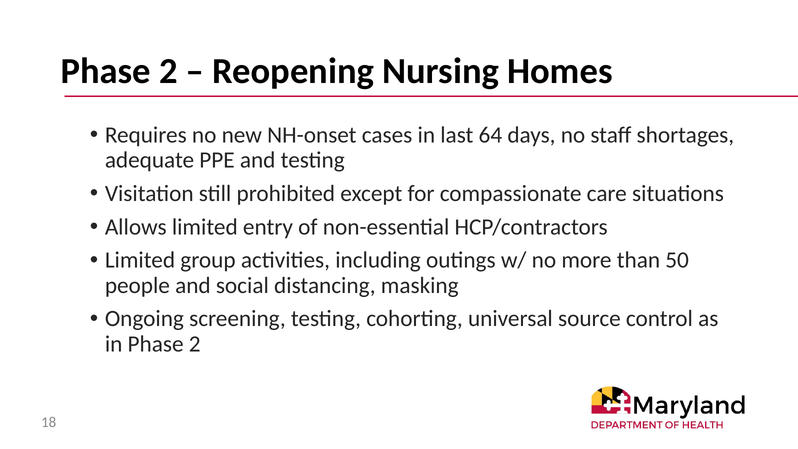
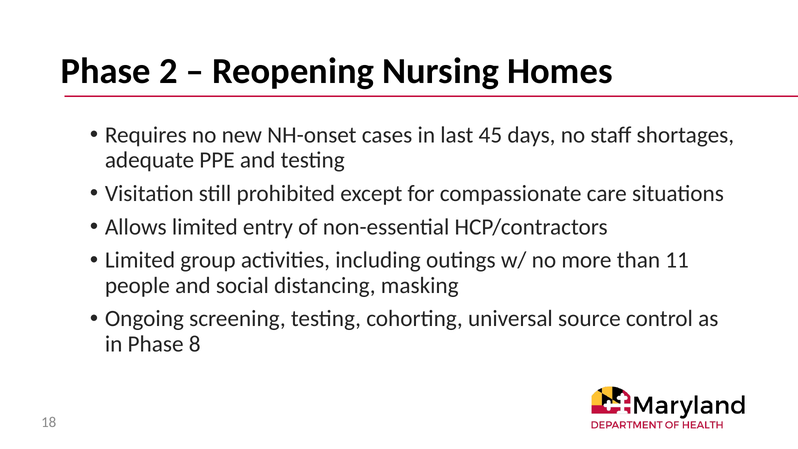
64: 64 -> 45
50: 50 -> 11
in Phase 2: 2 -> 8
